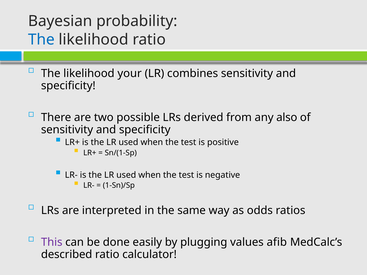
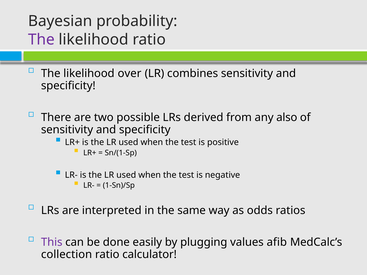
The at (41, 40) colour: blue -> purple
your: your -> over
described: described -> collection
